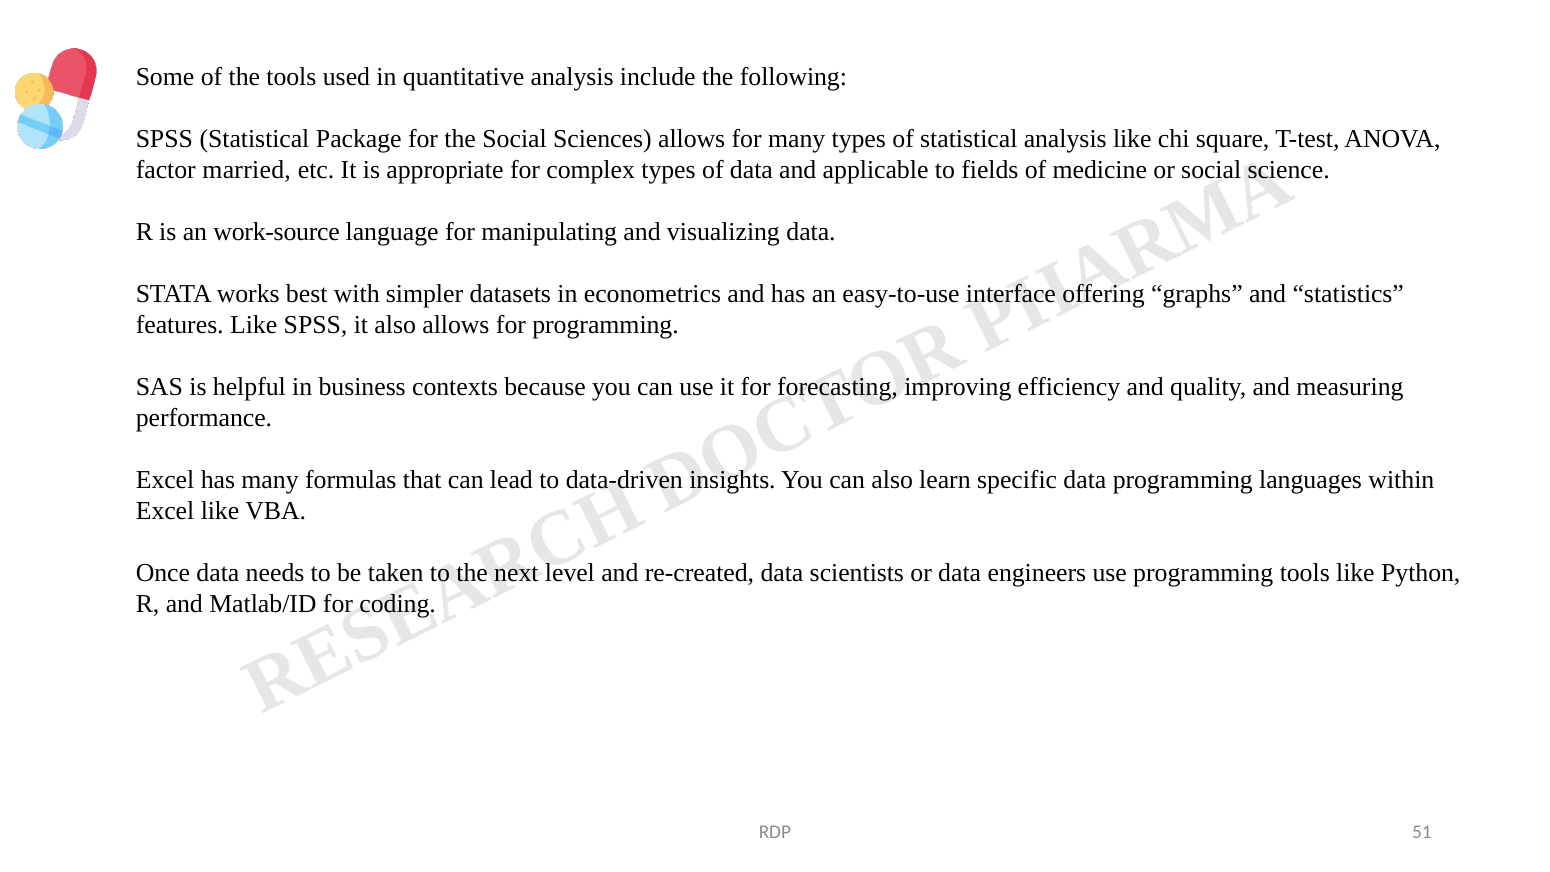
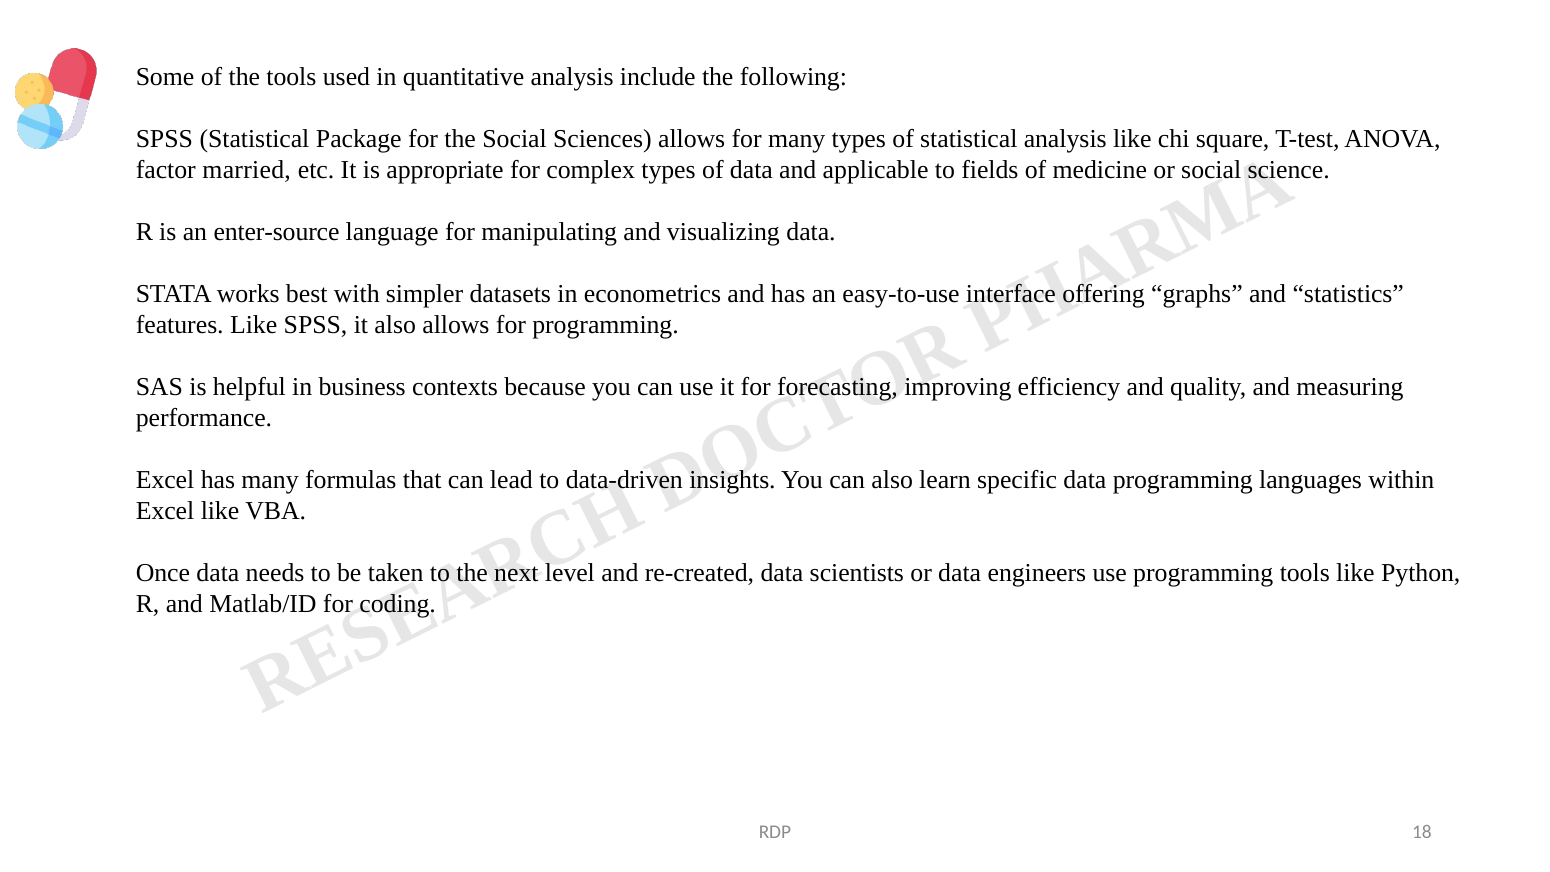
work-source: work-source -> enter-source
51: 51 -> 18
